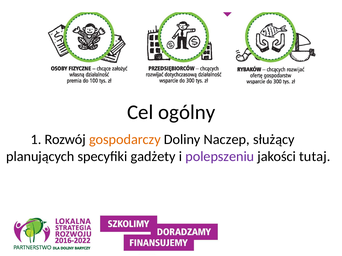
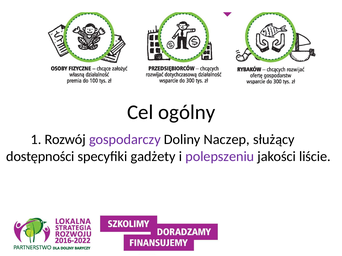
gospodarczy colour: orange -> purple
planujących: planujących -> dostępności
tutaj: tutaj -> liście
